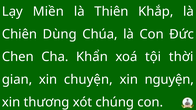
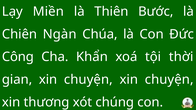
Khắp: Khắp -> Bước
Dùng: Dùng -> Ngàn
Chen: Chen -> Công
nguyện at (169, 80): nguyện -> chuyện
